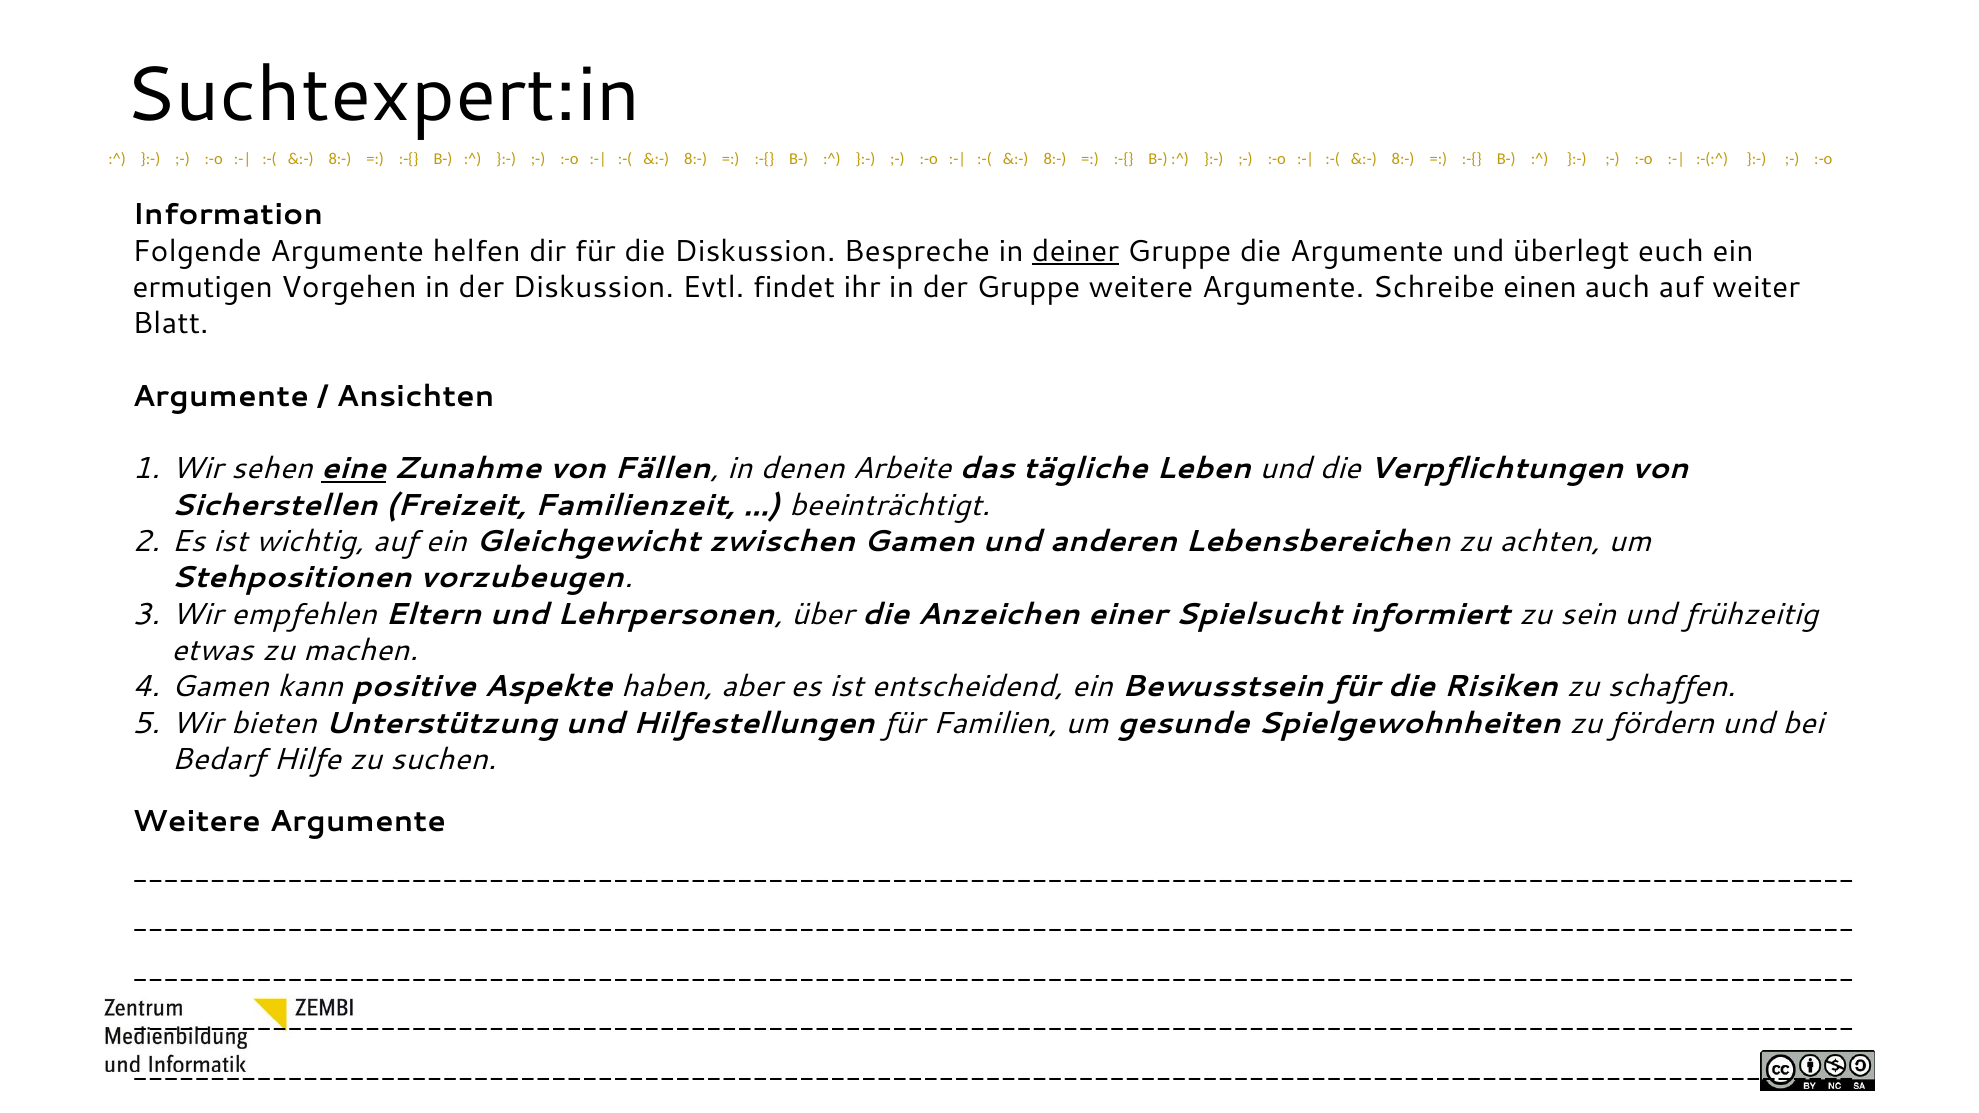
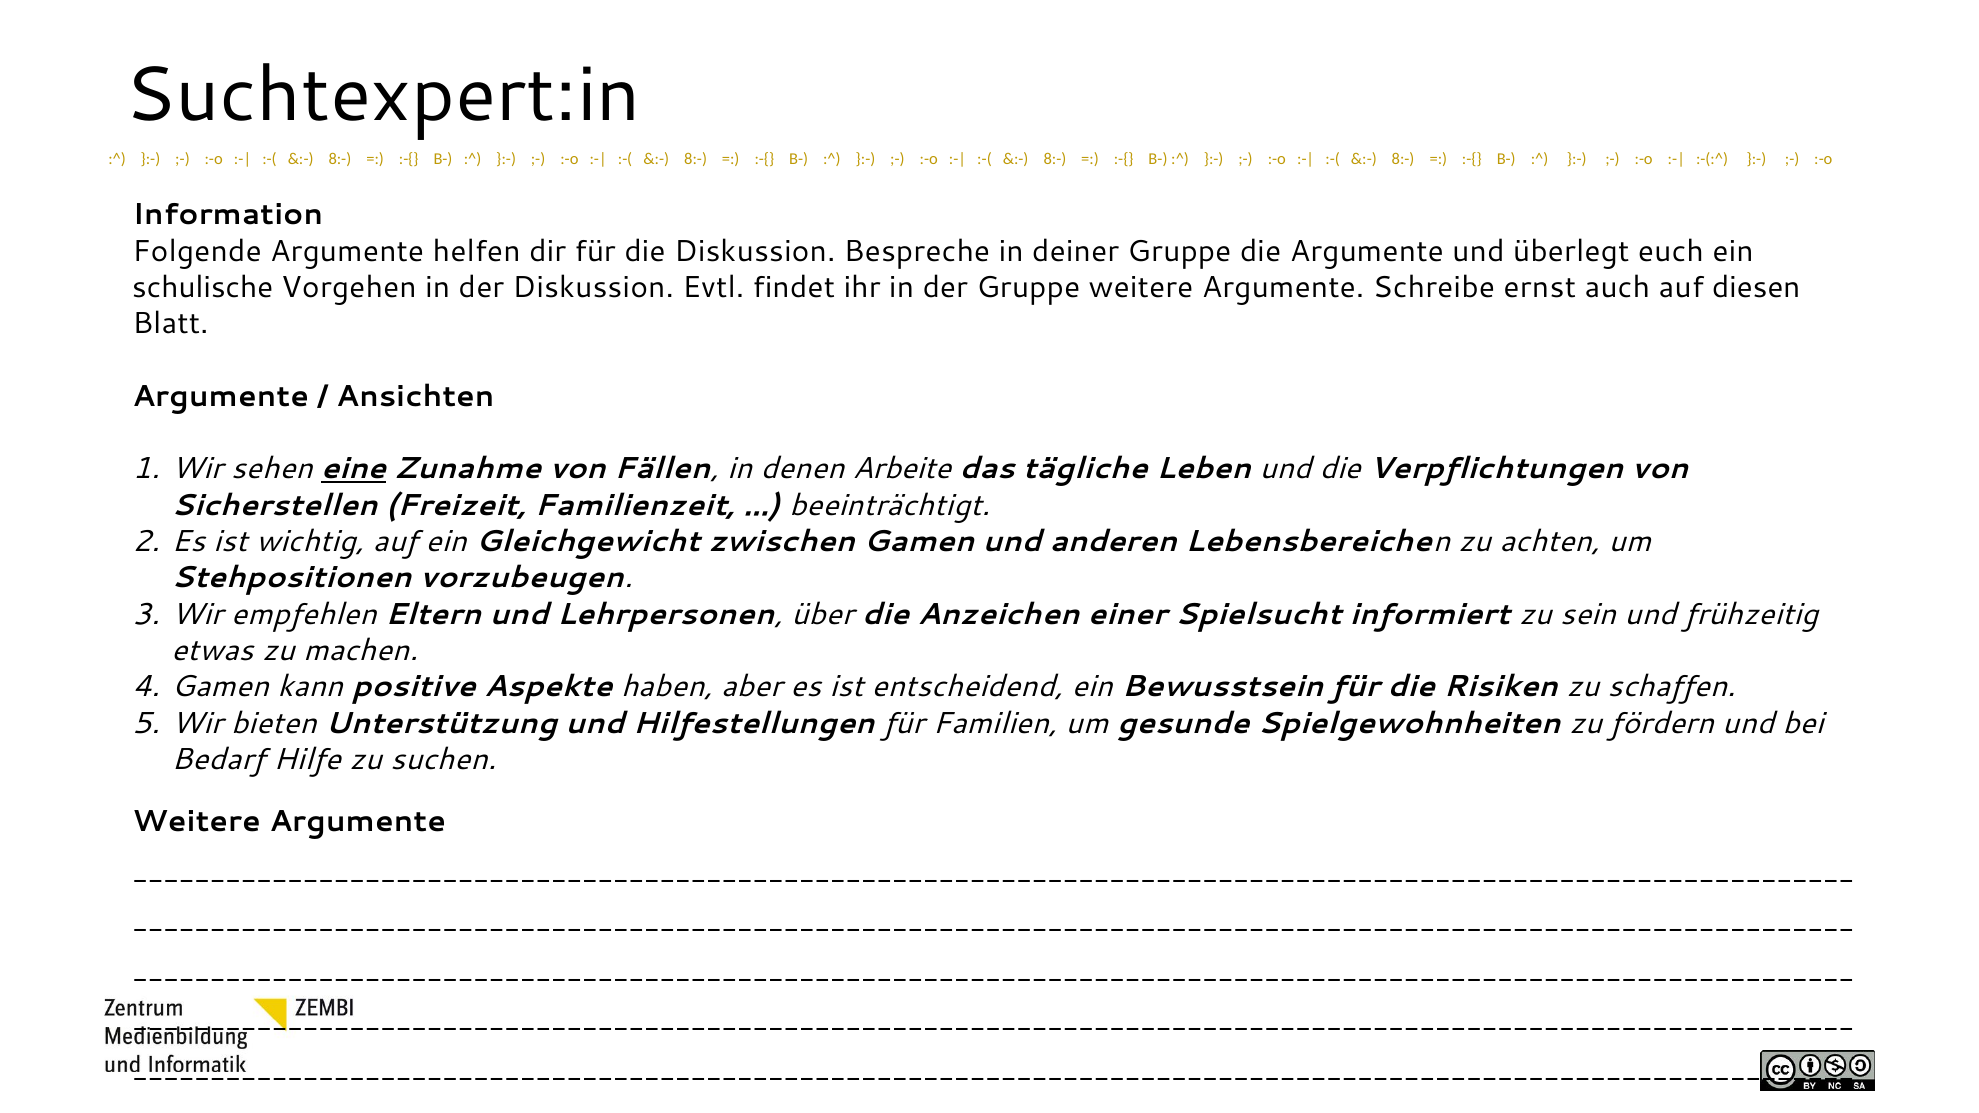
deiner underline: present -> none
ermutigen: ermutigen -> schulische
einen: einen -> ernst
weiter: weiter -> diesen
